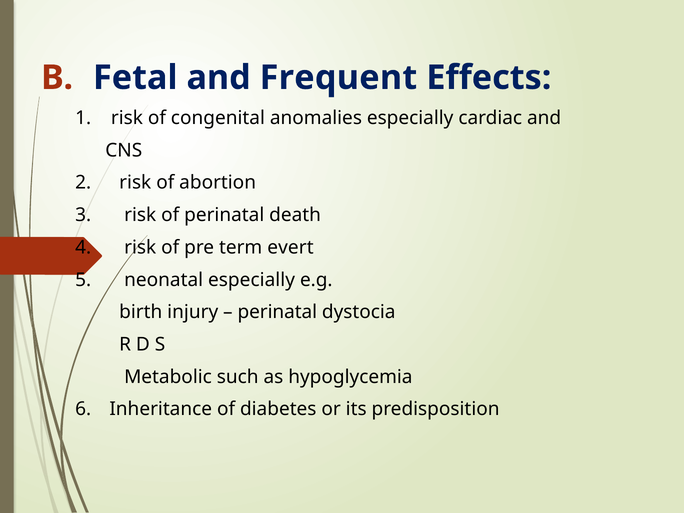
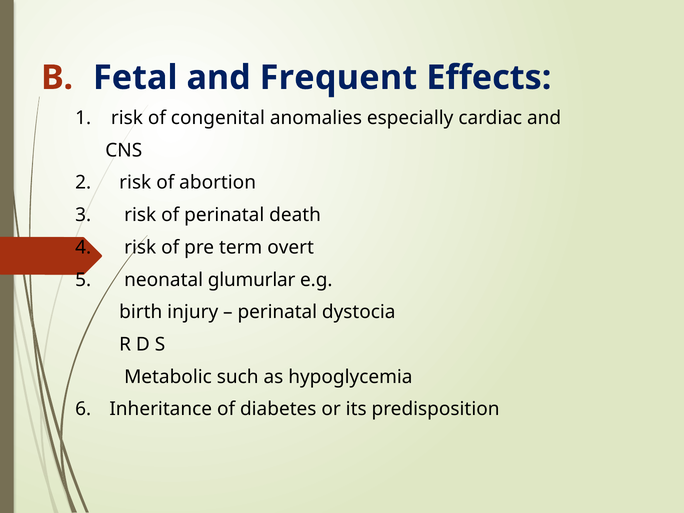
evert: evert -> overt
neonatal especially: especially -> glumurlar
